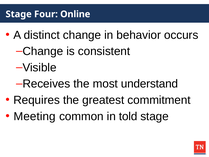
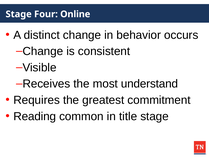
Meeting: Meeting -> Reading
told: told -> title
